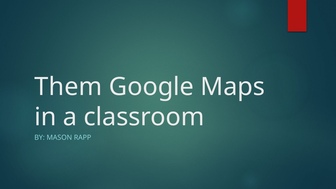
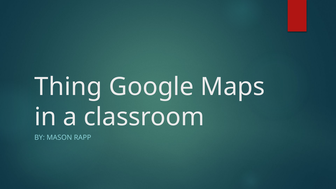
Them: Them -> Thing
